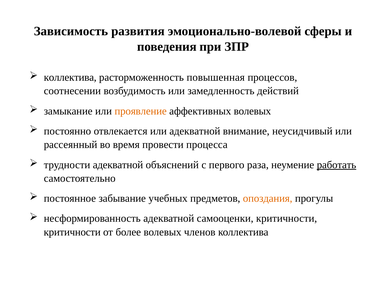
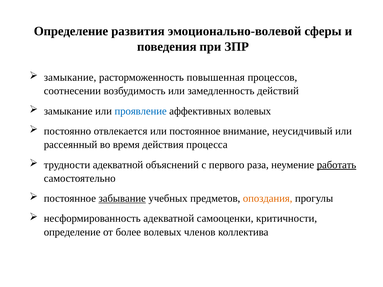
Зависимость at (71, 31): Зависимость -> Определение
коллектива at (70, 77): коллектива -> замыкание
проявление colour: orange -> blue
или адекватной: адекватной -> постоянное
провести: провести -> действия
забывание underline: none -> present
критичности at (72, 232): критичности -> определение
